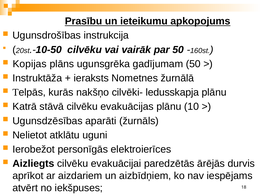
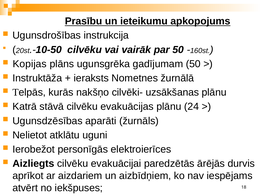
ledusskapja: ledusskapja -> uzsākšanas
10: 10 -> 24
